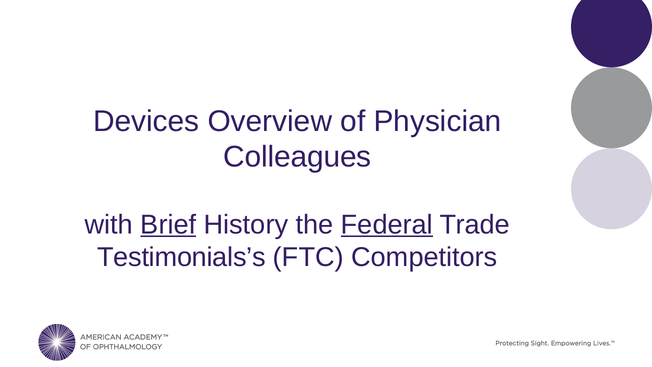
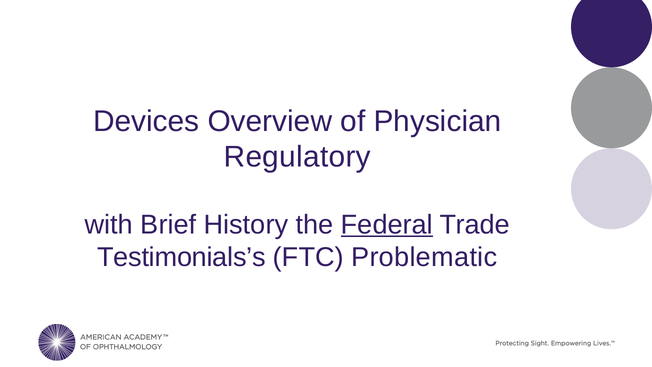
Colleagues: Colleagues -> Regulatory
Brief underline: present -> none
Competitors: Competitors -> Problematic
